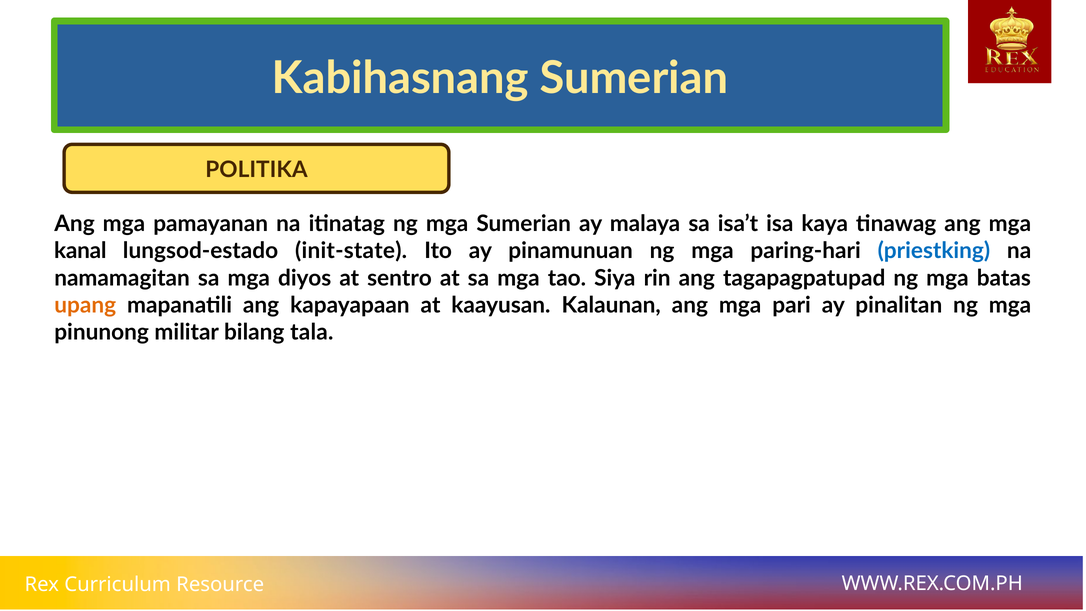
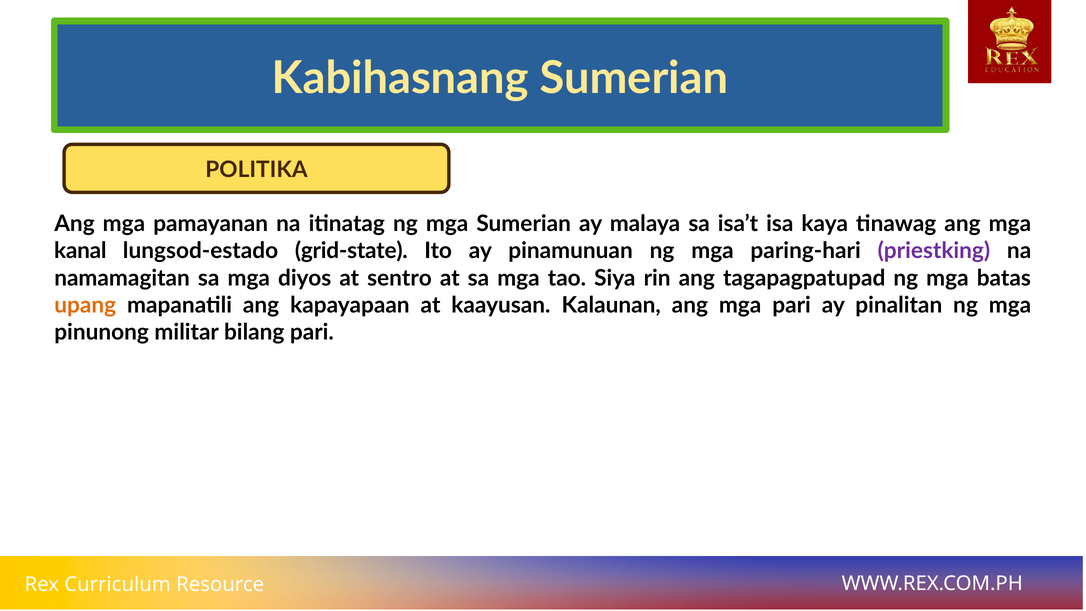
init-state: init-state -> grid-state
priestking colour: blue -> purple
bilang tala: tala -> pari
